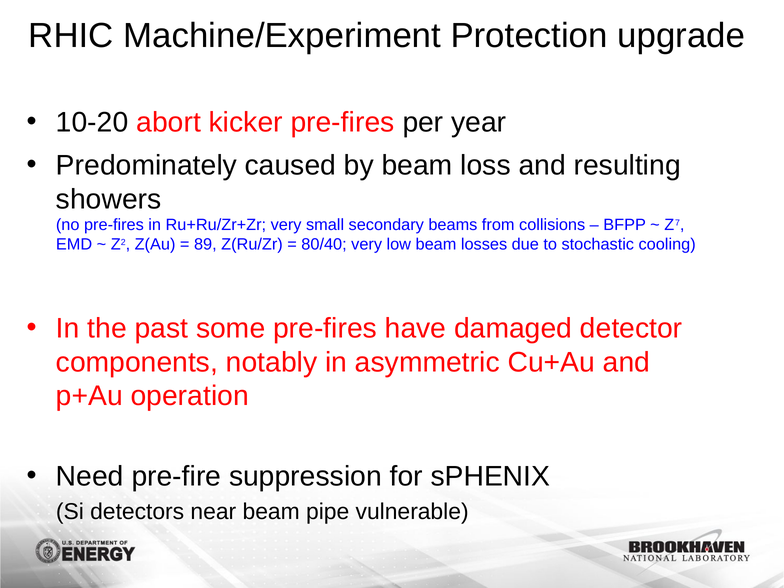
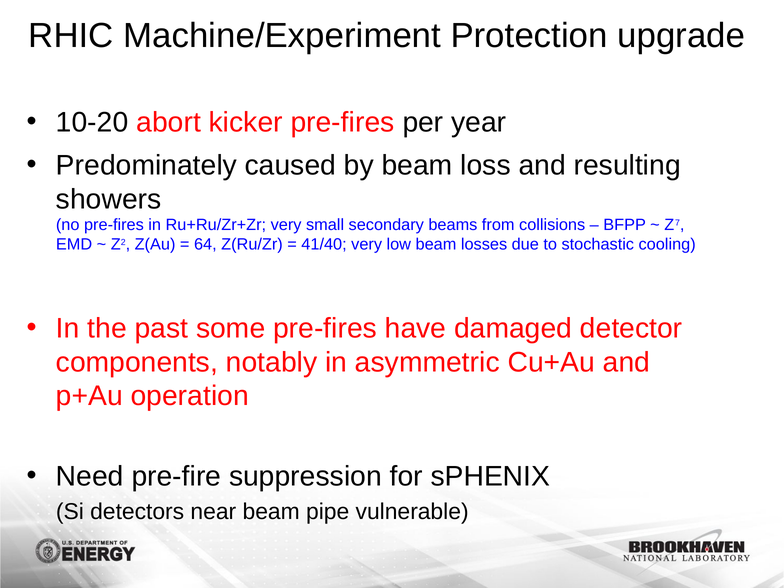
89: 89 -> 64
80/40: 80/40 -> 41/40
